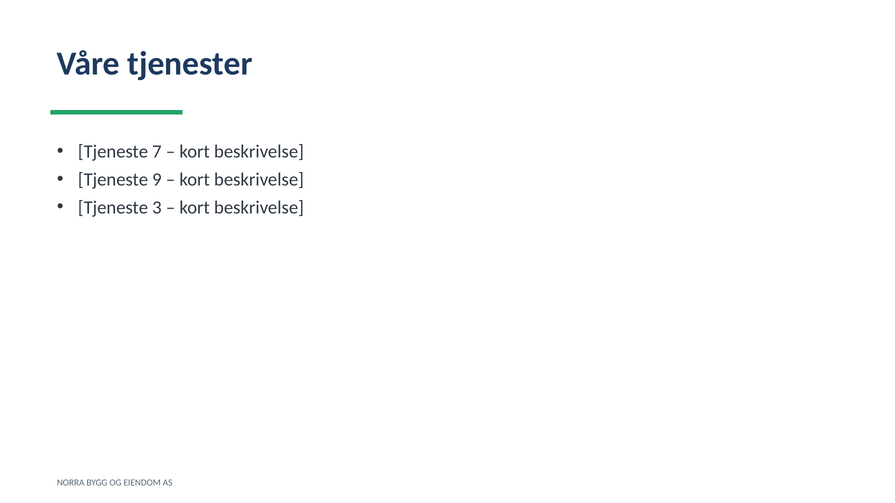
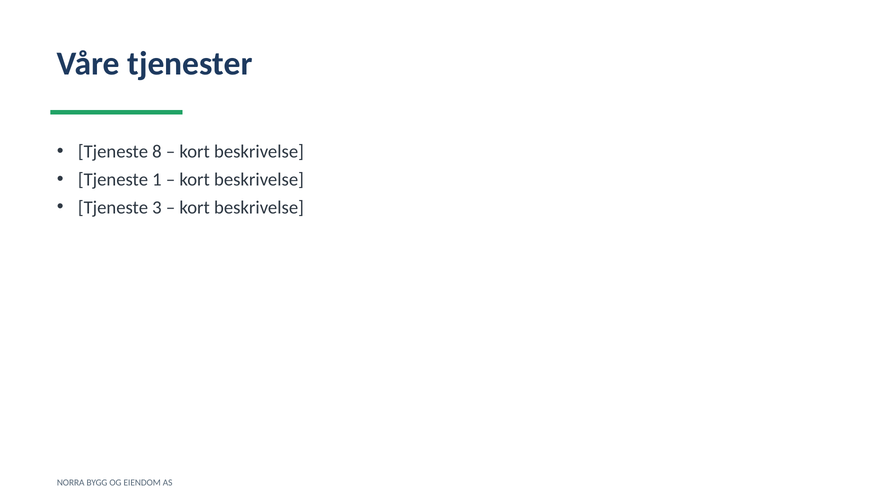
7: 7 -> 8
9: 9 -> 1
